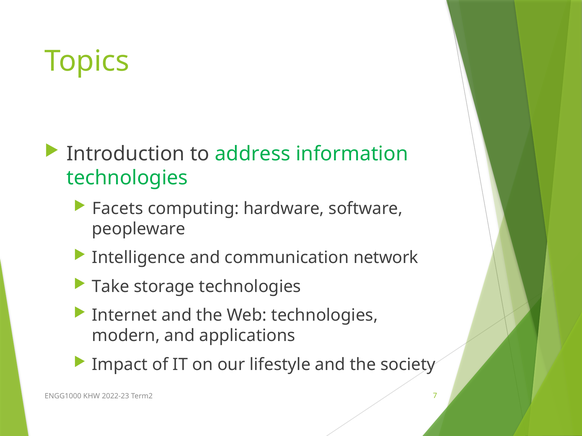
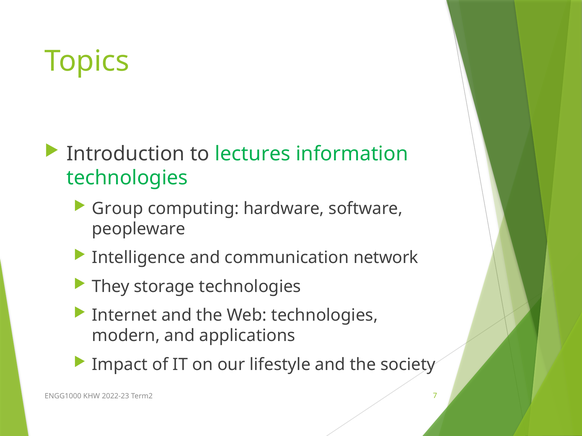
address: address -> lectures
Facets: Facets -> Group
Take: Take -> They
